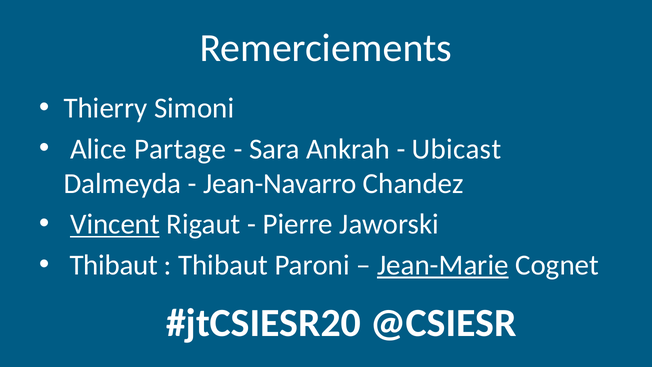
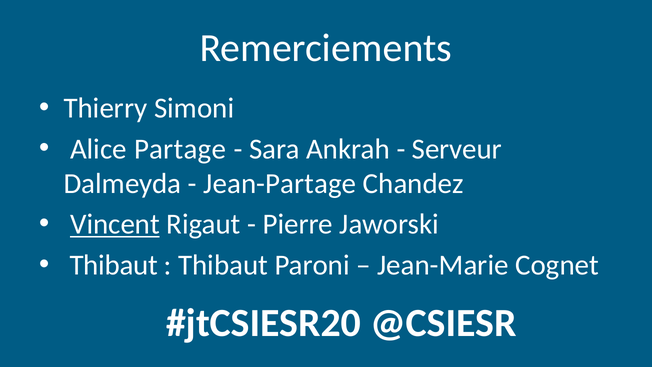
Ubicast: Ubicast -> Serveur
Jean-Navarro: Jean-Navarro -> Jean-Partage
Jean-Marie underline: present -> none
